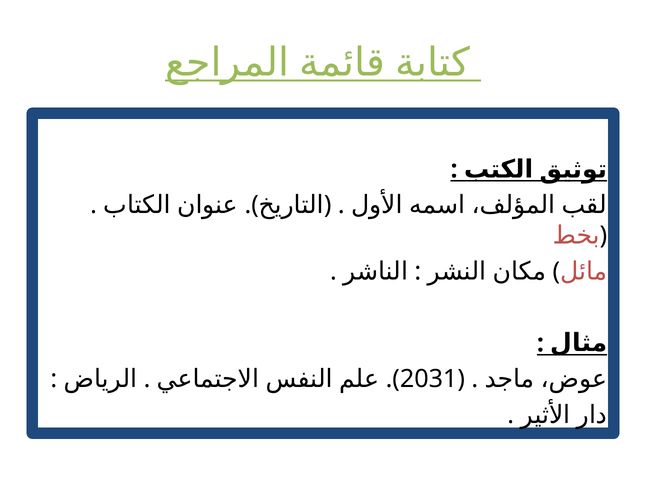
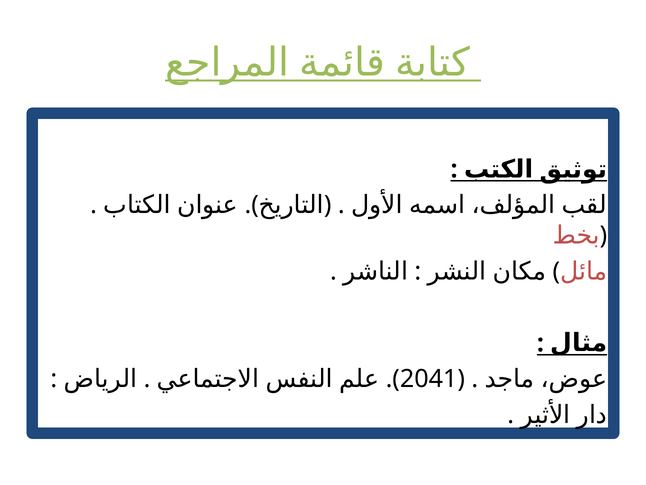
2031: 2031 -> 2041
